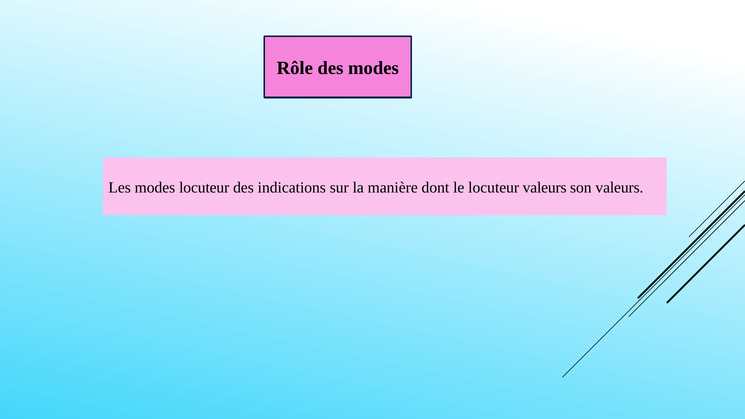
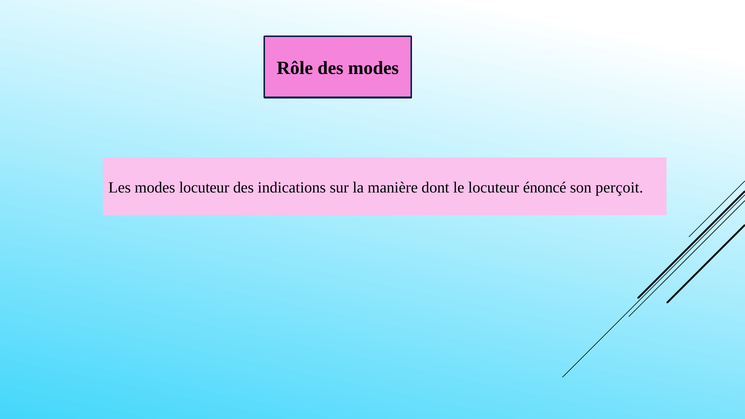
locuteur valeurs: valeurs -> énoncé
son valeurs: valeurs -> perçoit
